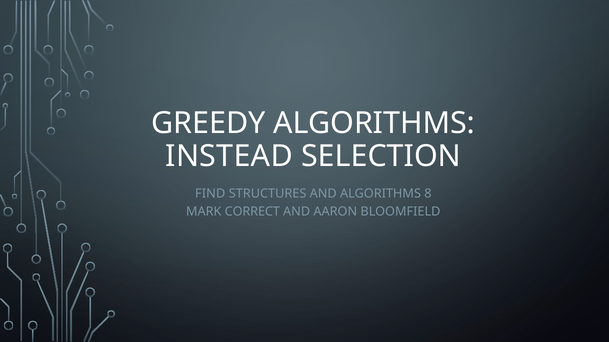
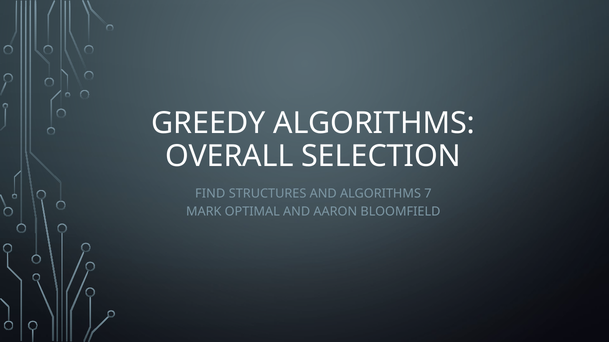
INSTEAD: INSTEAD -> OVERALL
8: 8 -> 7
CORRECT: CORRECT -> OPTIMAL
